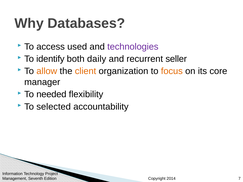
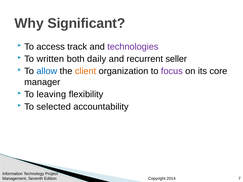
Databases: Databases -> Significant
used: used -> track
identify: identify -> written
allow colour: orange -> blue
focus colour: orange -> purple
needed: needed -> leaving
